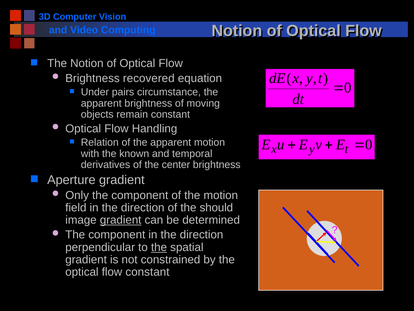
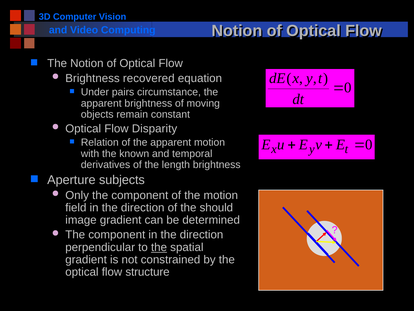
Handling: Handling -> Disparity
center: center -> length
Aperture gradient: gradient -> subjects
gradient at (121, 220) underline: present -> none
flow constant: constant -> structure
